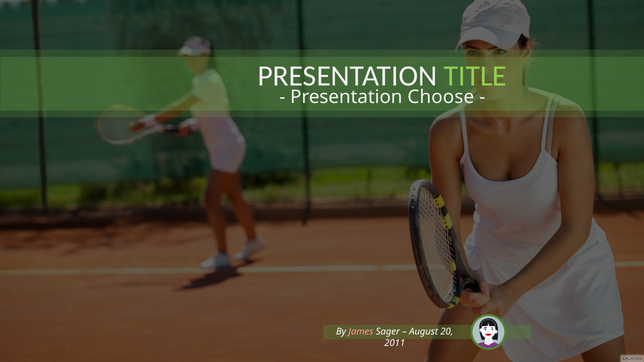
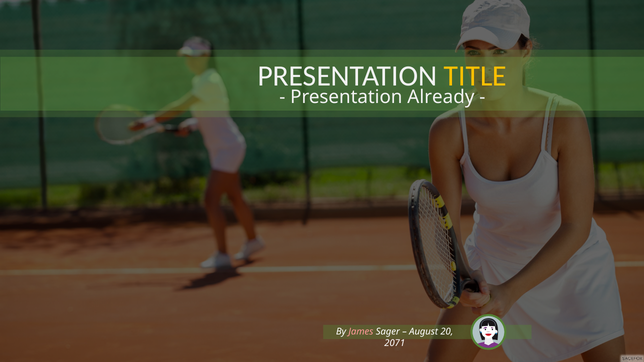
TITLE colour: light green -> yellow
Choose: Choose -> Already
2011: 2011 -> 2071
